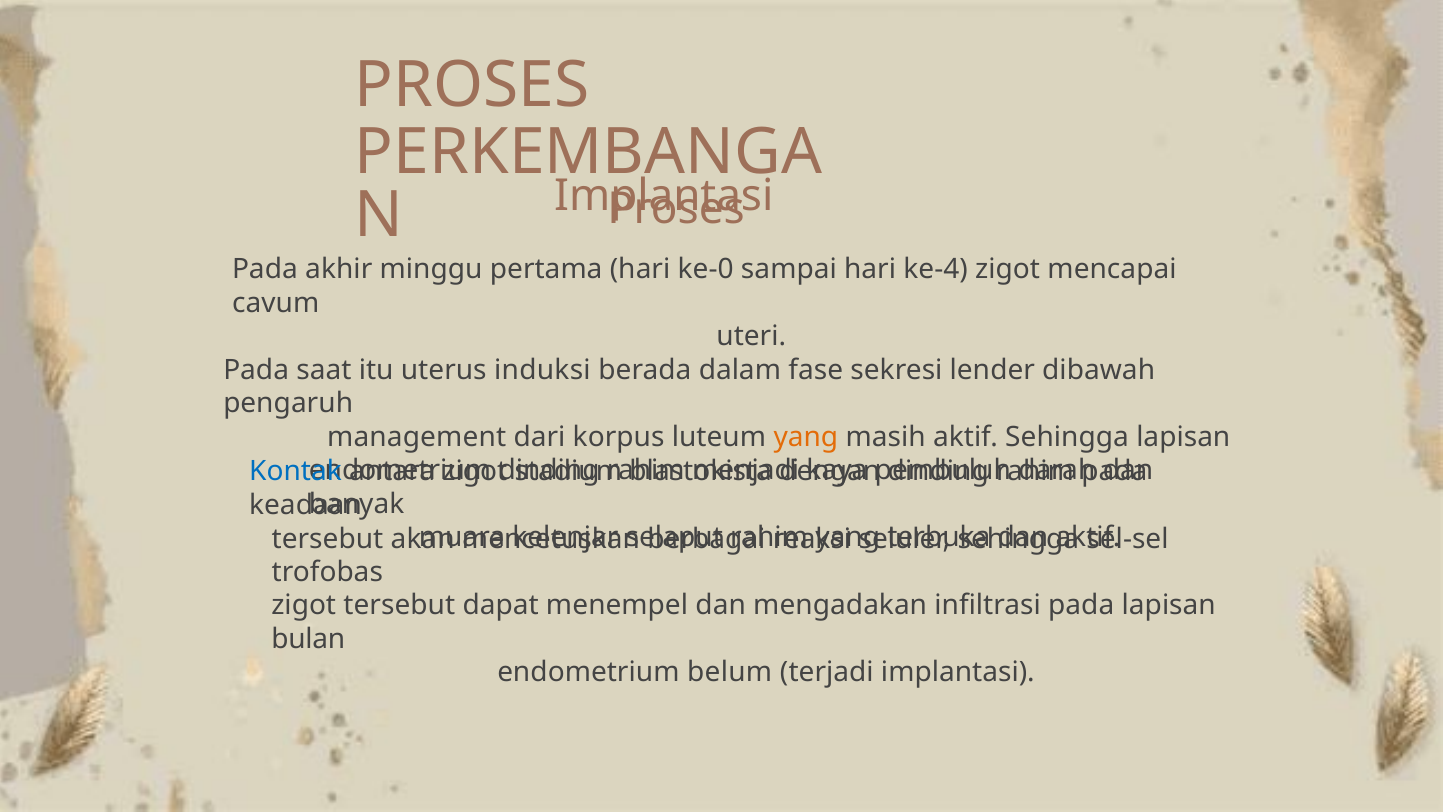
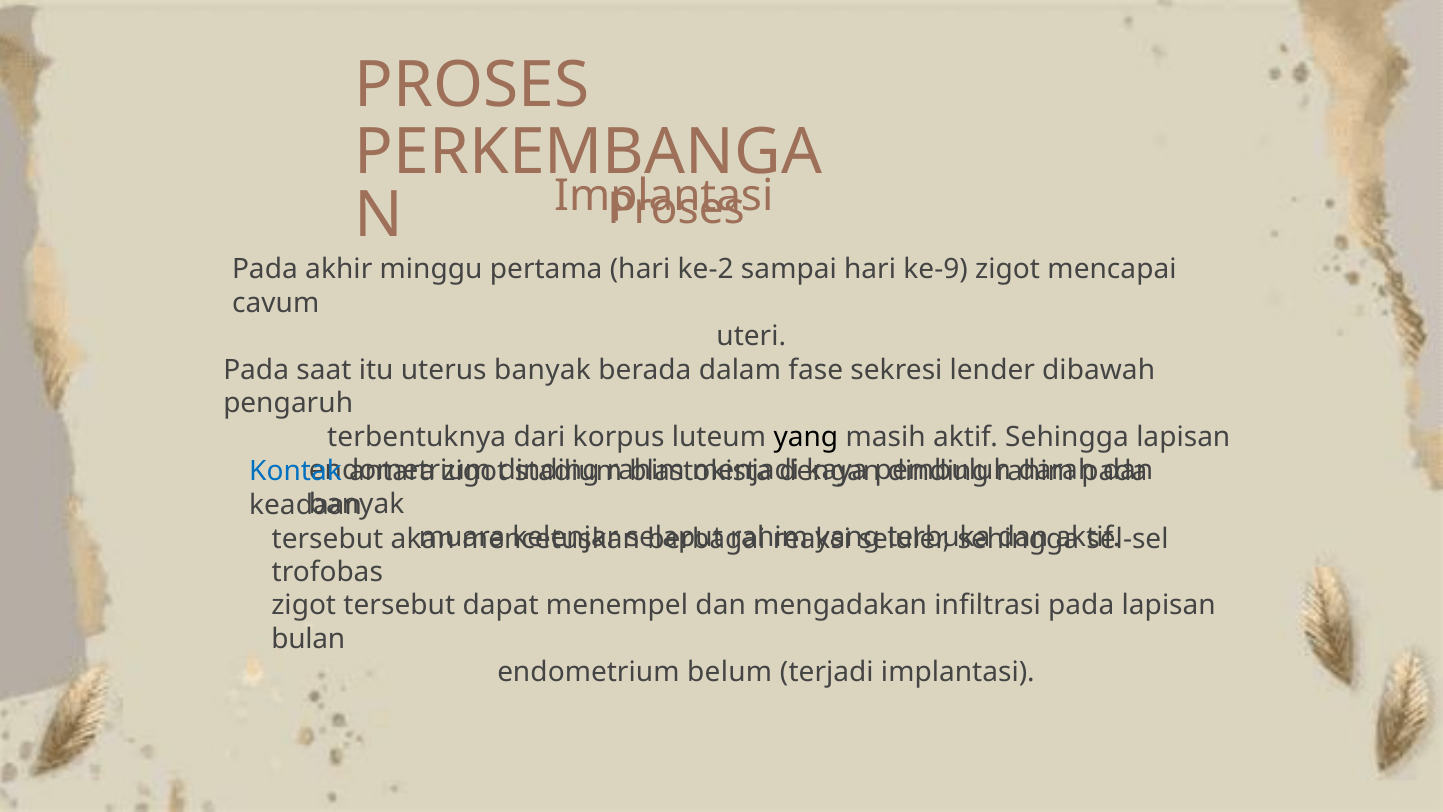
ke-0: ke-0 -> ke-2
ke-4: ke-4 -> ke-9
uterus induksi: induksi -> banyak
management: management -> terbentuknya
yang at (806, 437) colour: orange -> black
